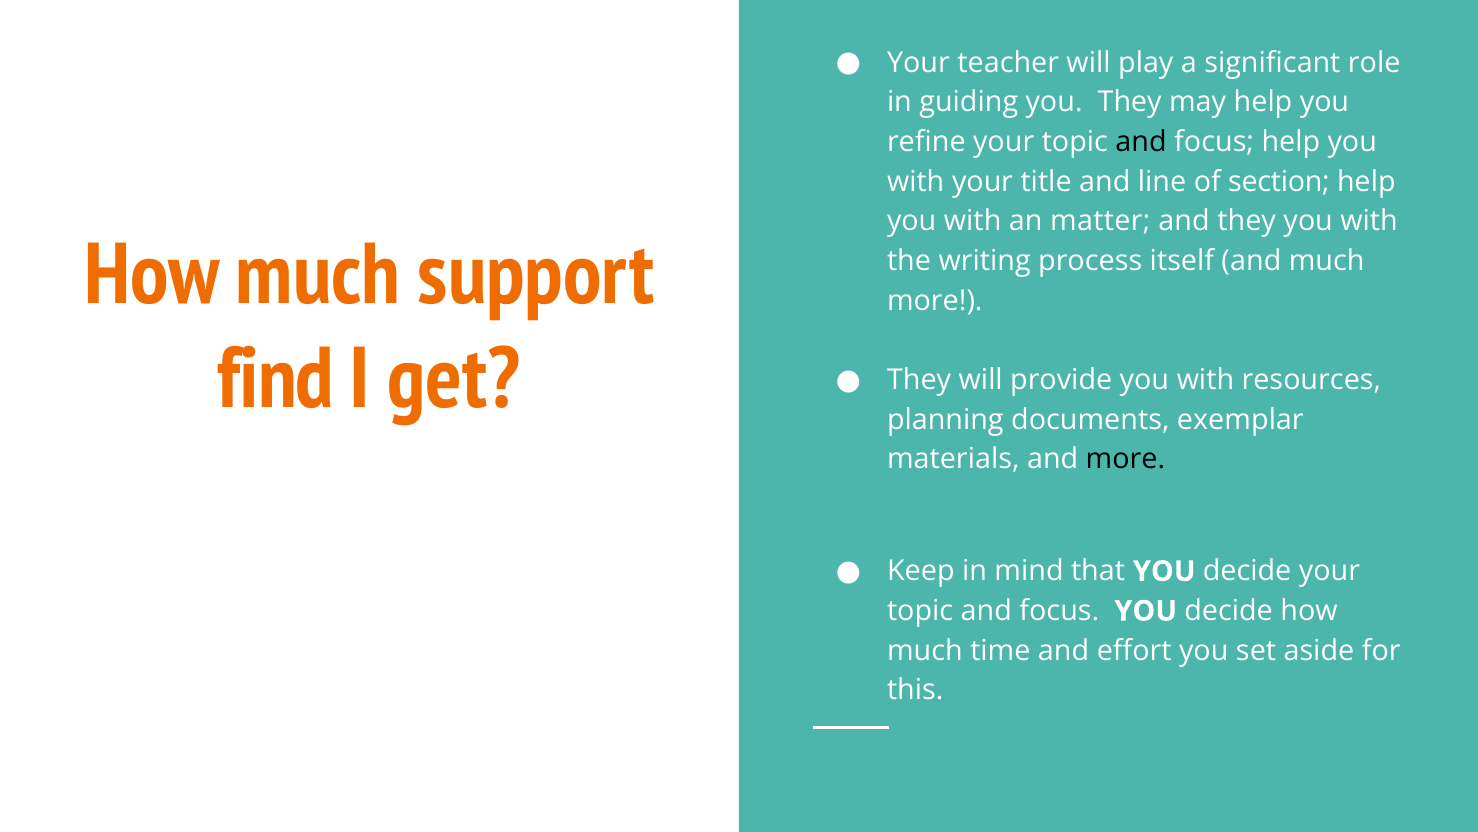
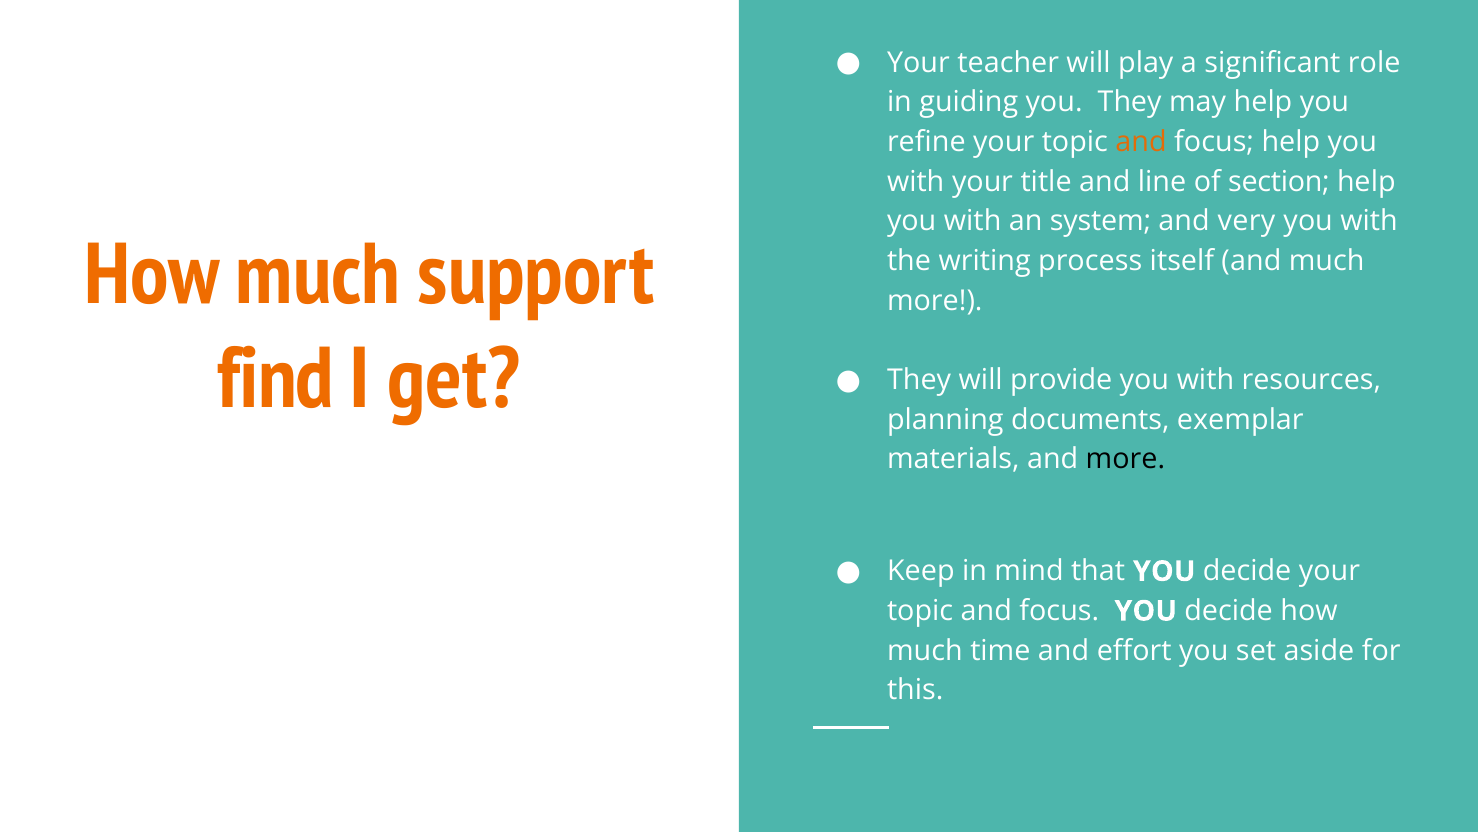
and at (1141, 142) colour: black -> orange
matter: matter -> system
and they: they -> very
